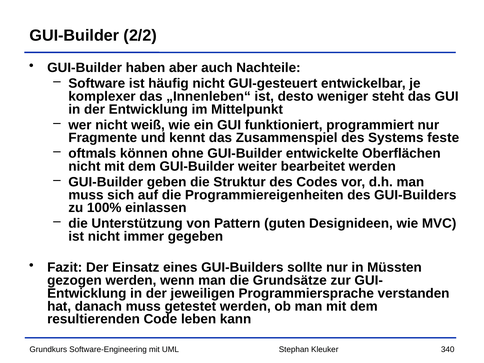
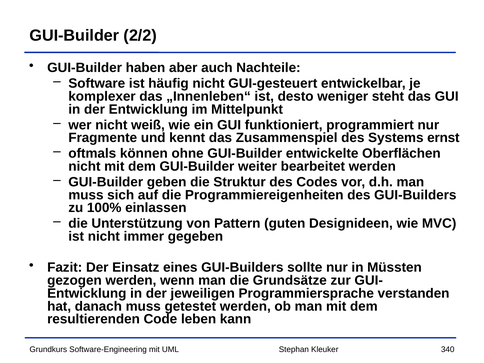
feste: feste -> ernst
